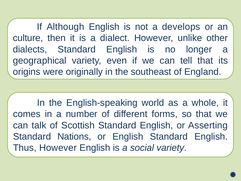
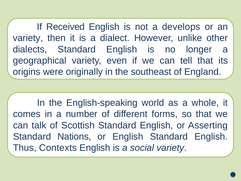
Although: Although -> Received
culture at (28, 38): culture -> variety
Thus However: However -> Contexts
